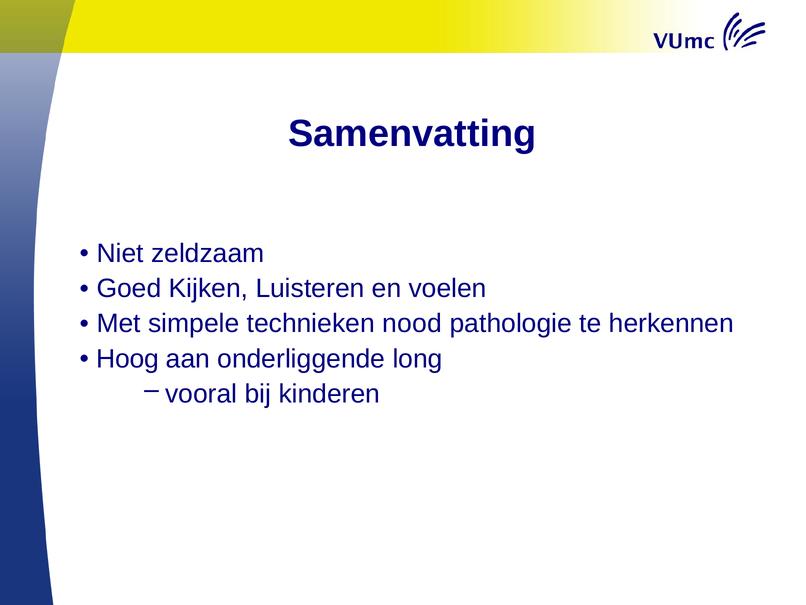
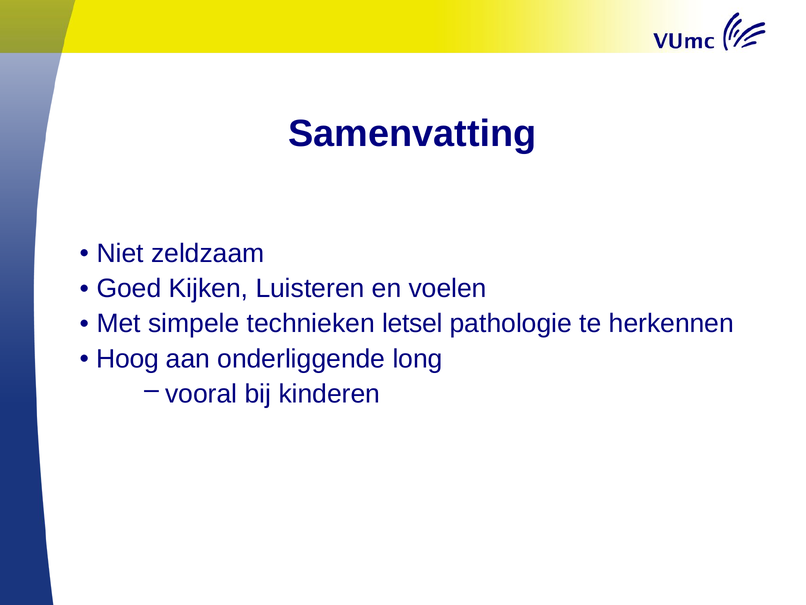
nood: nood -> letsel
